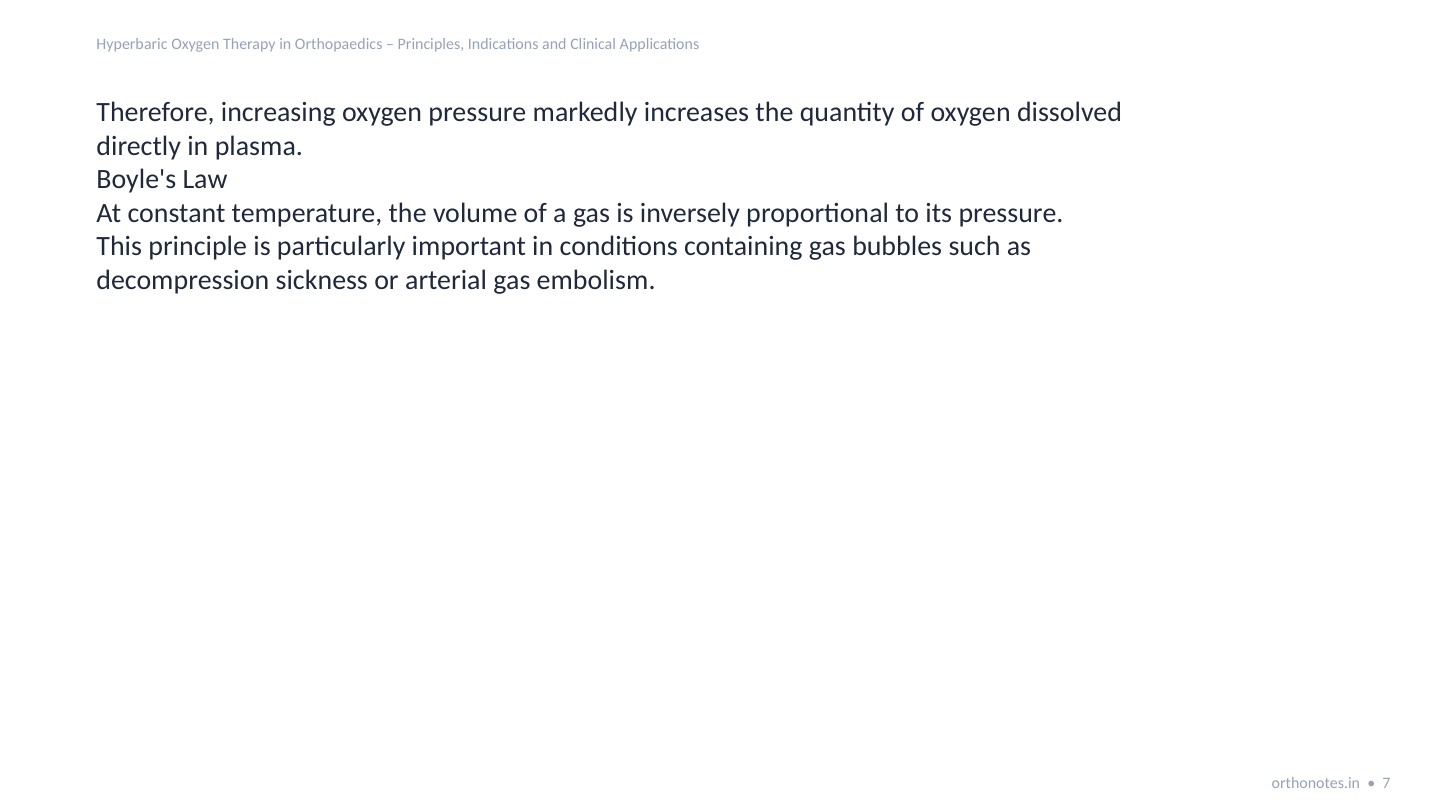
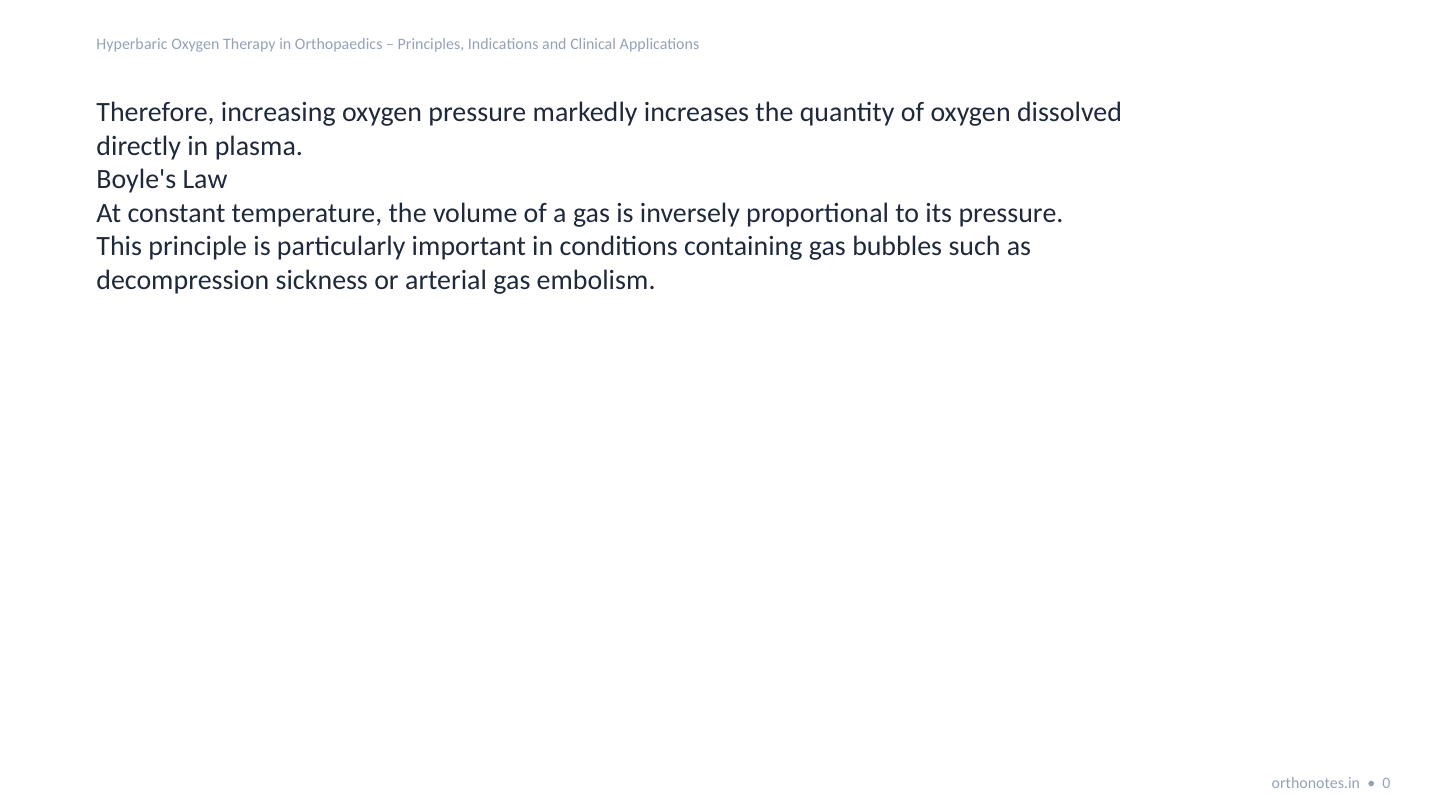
7: 7 -> 0
